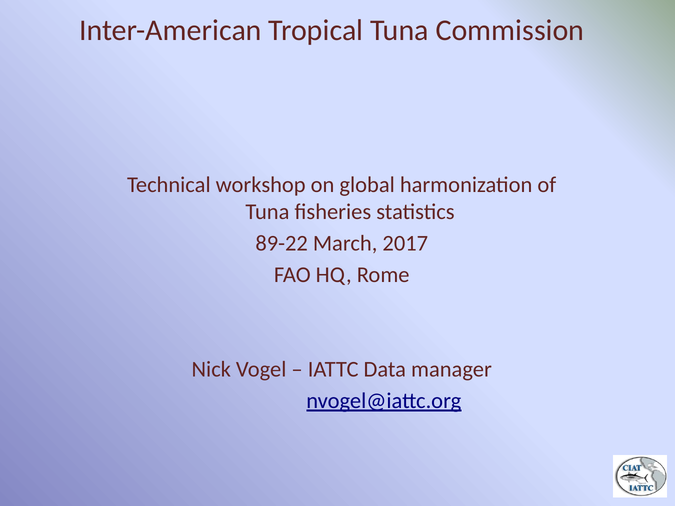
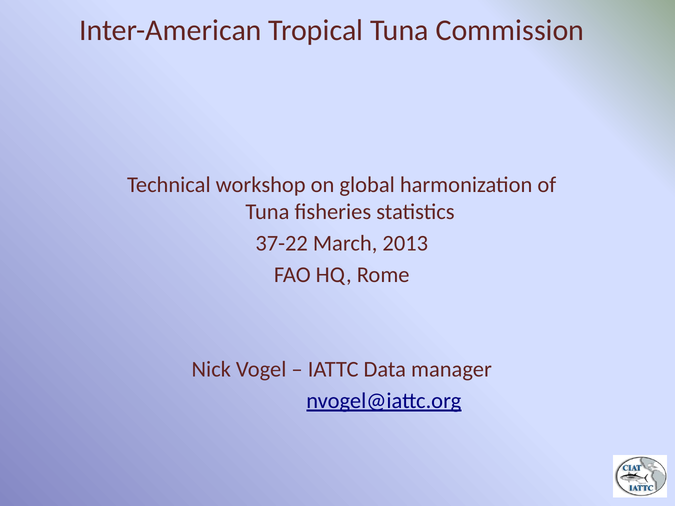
89-22: 89-22 -> 37-22
2017: 2017 -> 2013
